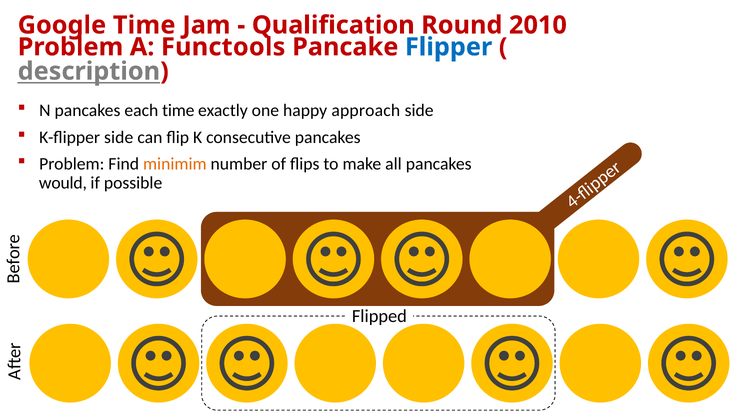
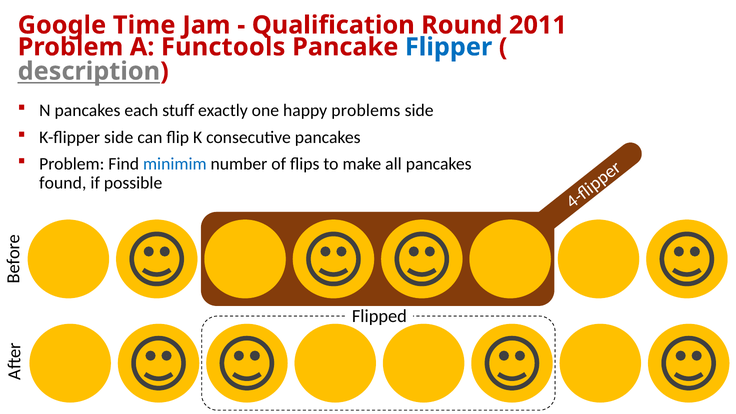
2010: 2010 -> 2011
each time: time -> stuff
approach: approach -> problems
minimim colour: orange -> blue
would: would -> found
